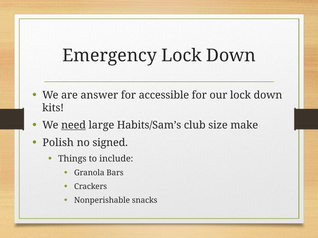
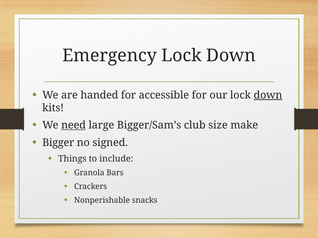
answer: answer -> handed
down at (268, 95) underline: none -> present
Habits/Sam’s: Habits/Sam’s -> Bigger/Sam’s
Polish: Polish -> Bigger
